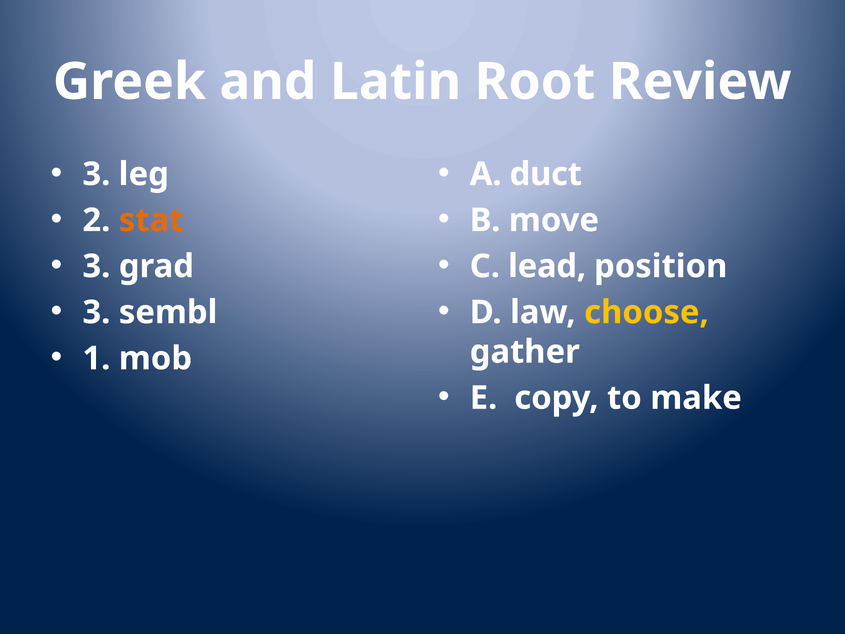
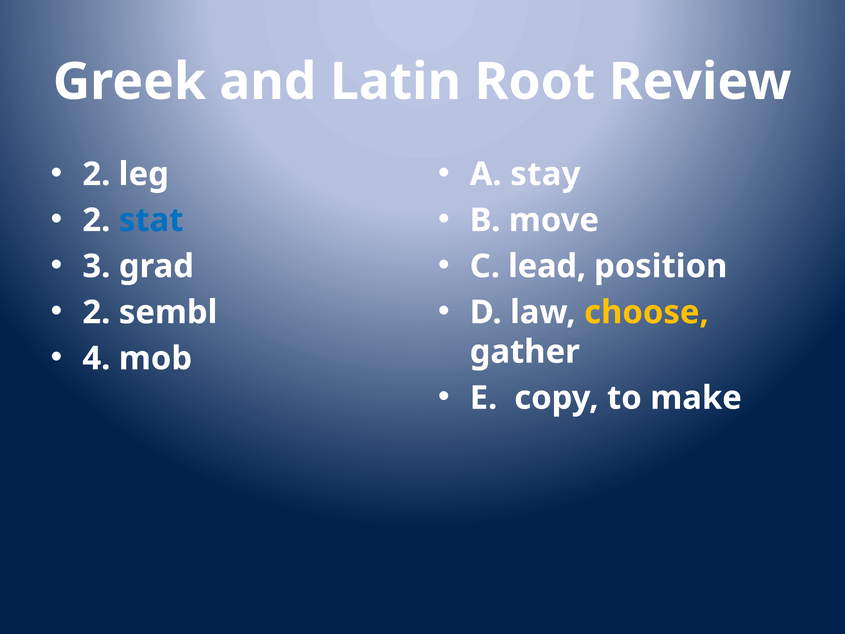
3 at (96, 174): 3 -> 2
duct: duct -> stay
stat colour: orange -> blue
3 at (96, 312): 3 -> 2
1: 1 -> 4
